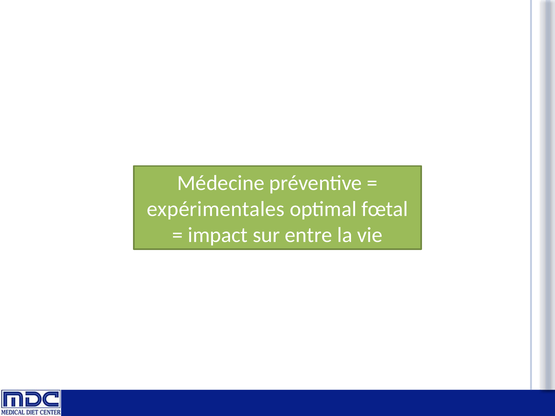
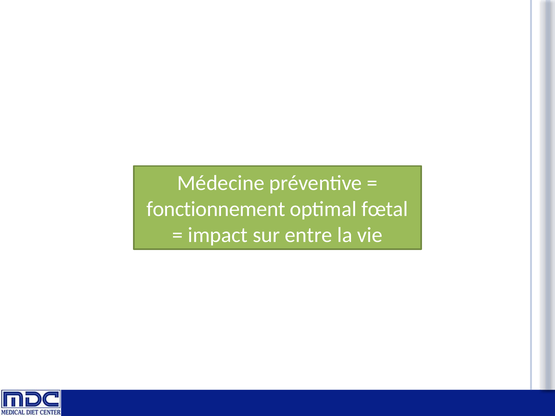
expérimentales: expérimentales -> fonctionnement
